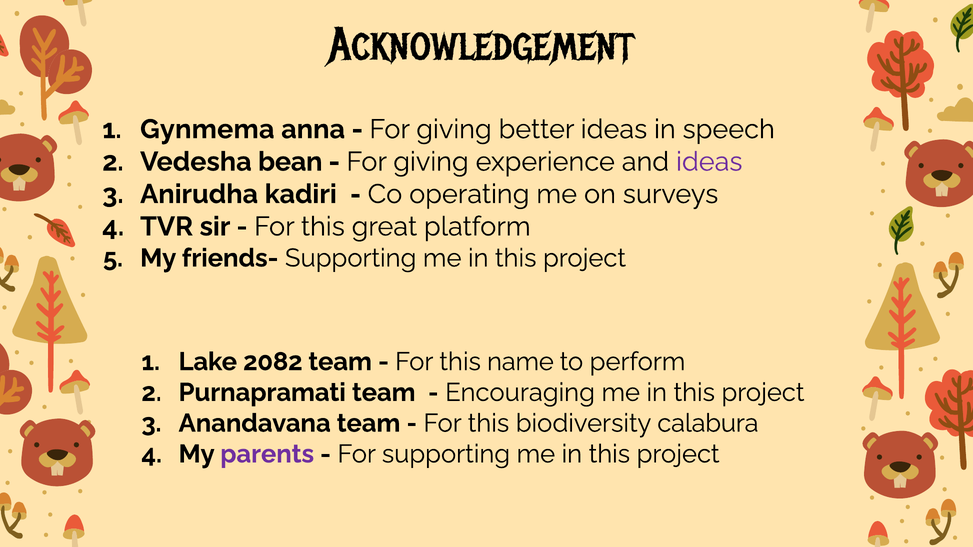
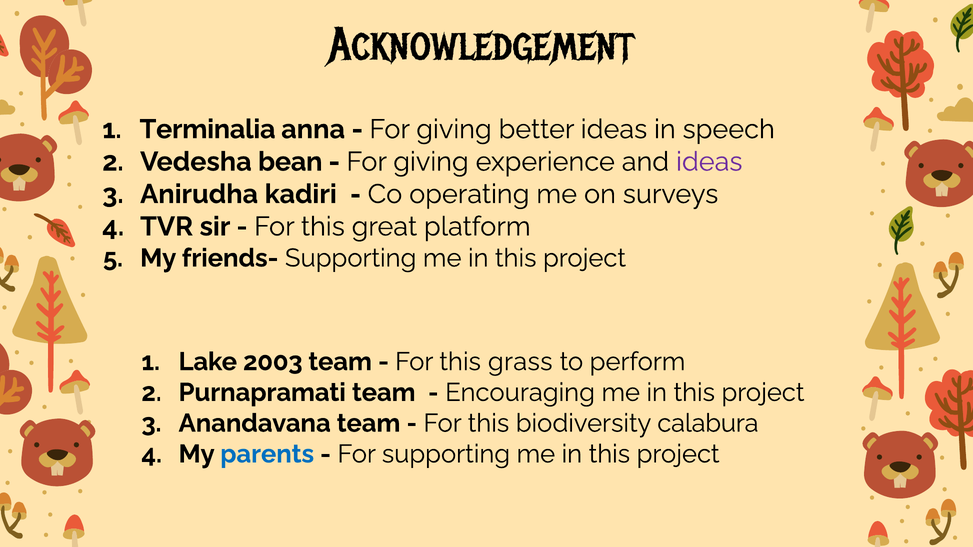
Gynmema: Gynmema -> Terminalia
2082: 2082 -> 2003
name: name -> grass
parents colour: purple -> blue
